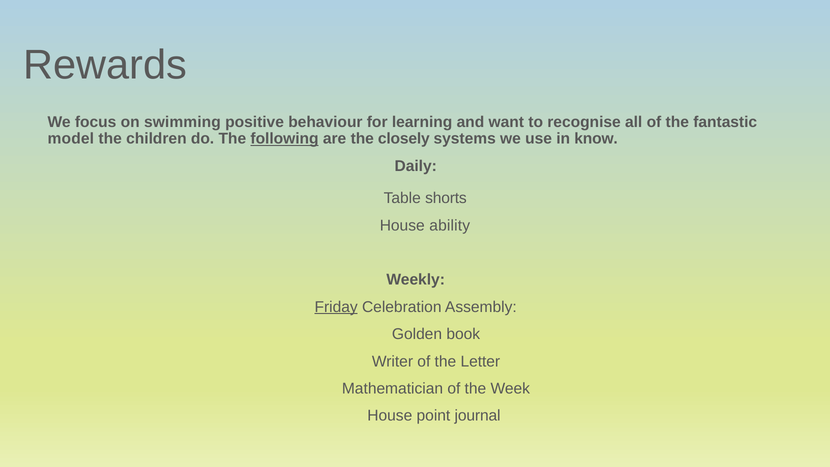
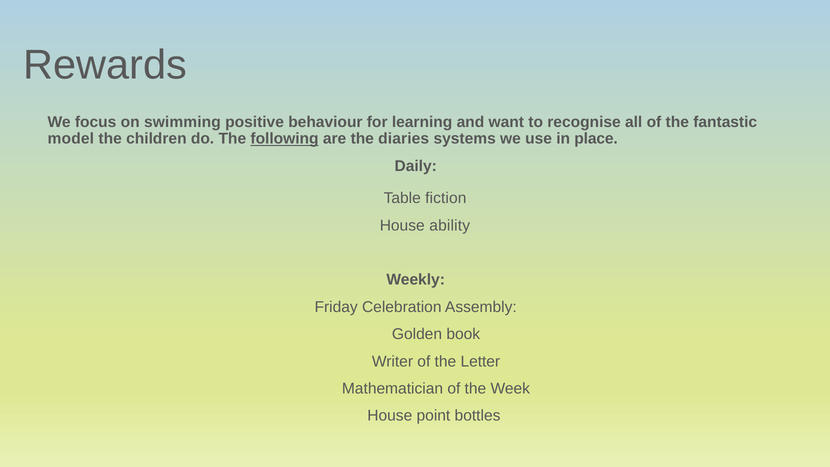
closely: closely -> diaries
know: know -> place
shorts: shorts -> fiction
Friday underline: present -> none
journal: journal -> bottles
